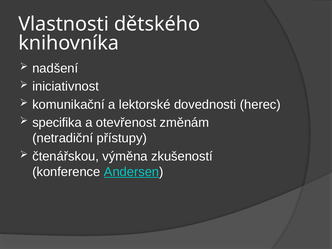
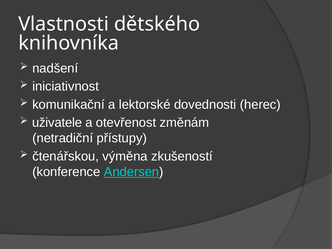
specifika: specifika -> uživatele
